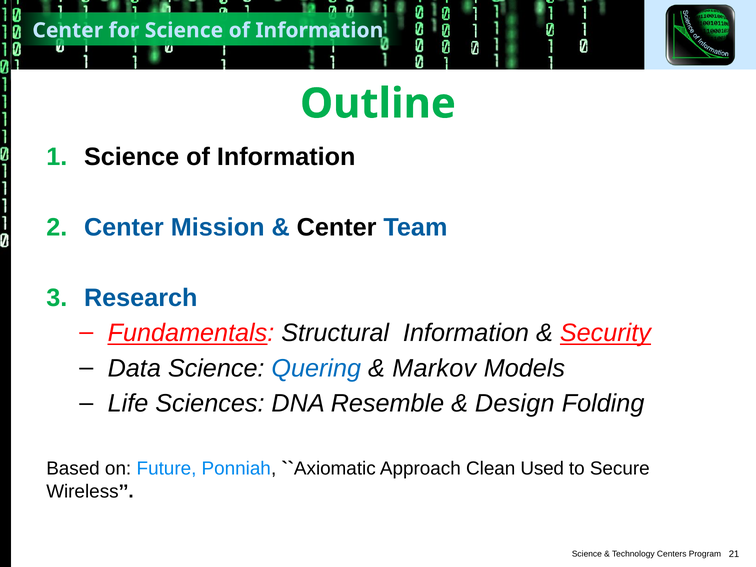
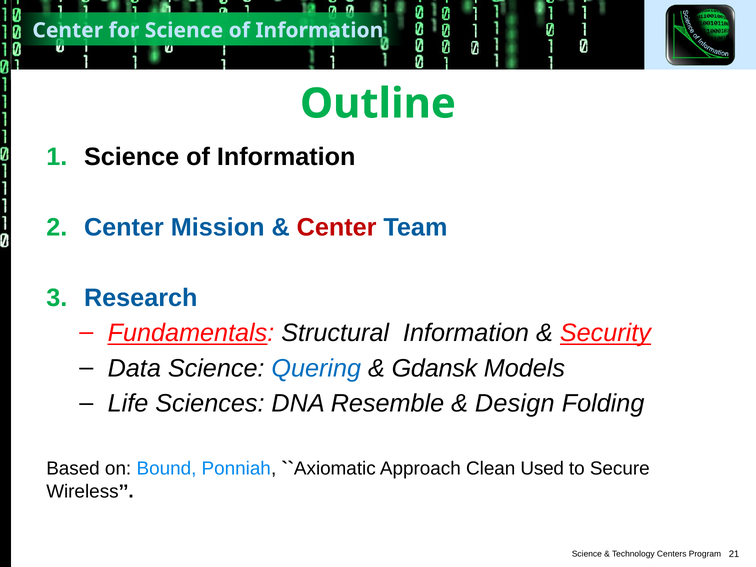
Center at (337, 227) colour: black -> red
Markov: Markov -> Gdansk
Future: Future -> Bound
